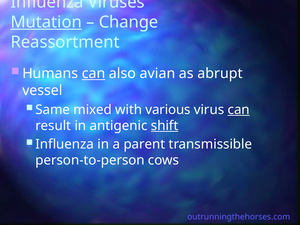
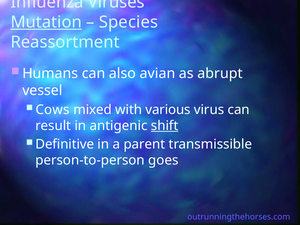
Change: Change -> Species
can at (94, 73) underline: present -> none
Same: Same -> Cows
can at (239, 110) underline: present -> none
Influenza at (65, 144): Influenza -> Definitive
cows: cows -> goes
